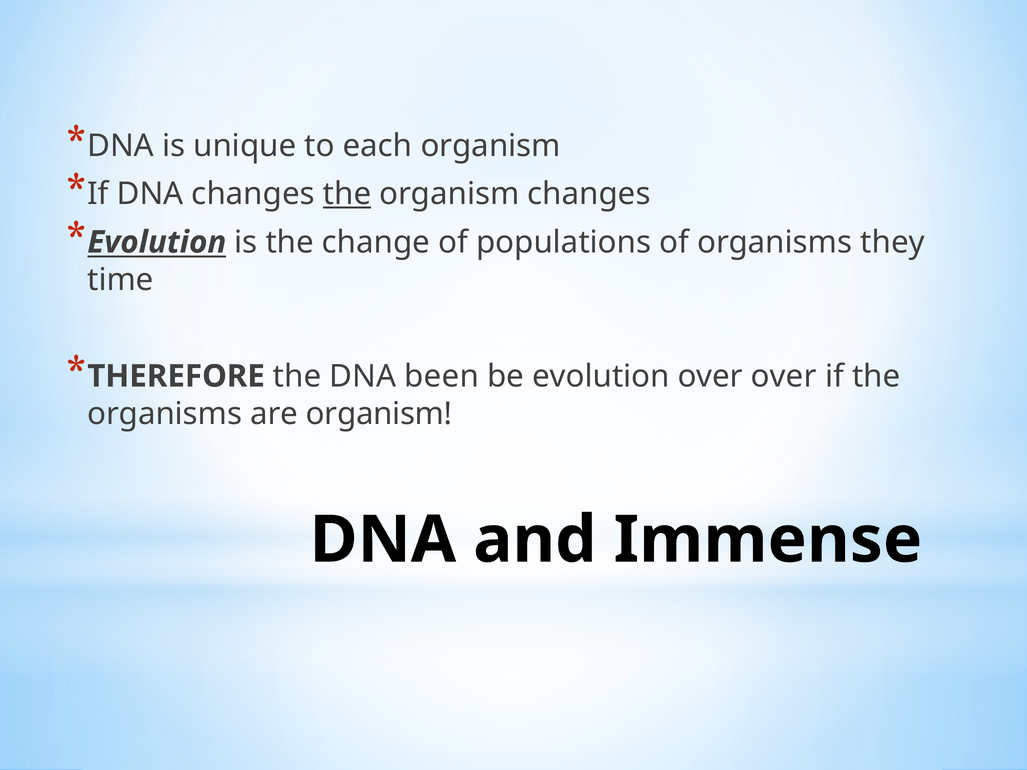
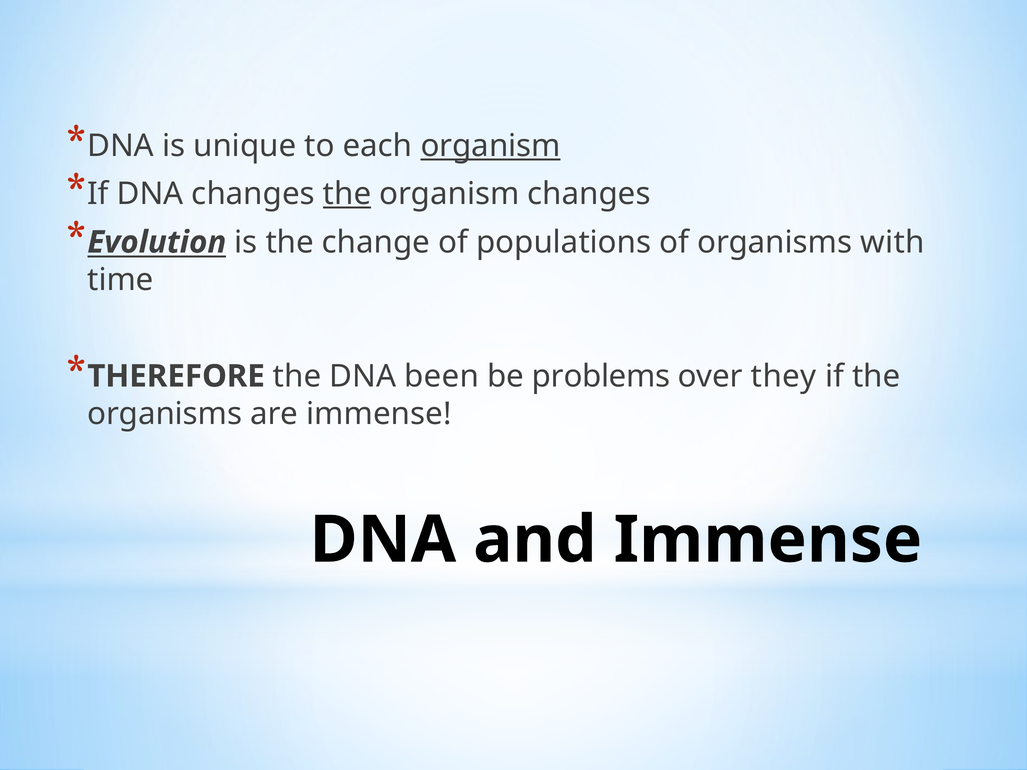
organism at (491, 146) underline: none -> present
they: they -> with
be evolution: evolution -> problems
over over: over -> they
are organism: organism -> immense
